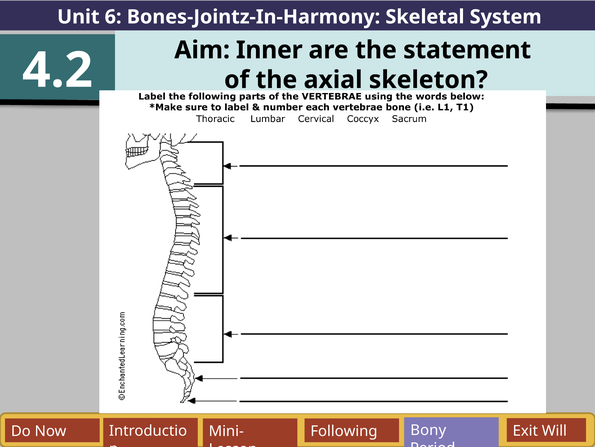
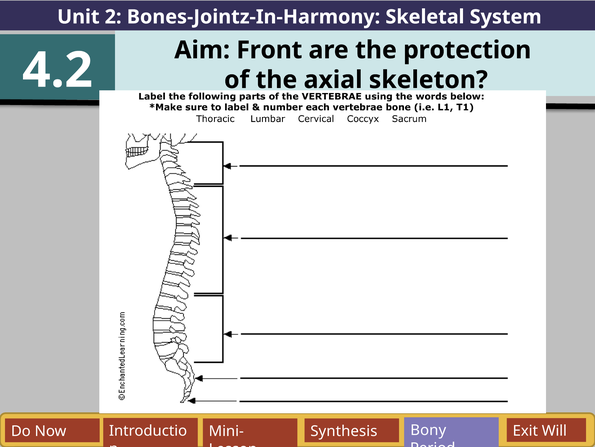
6: 6 -> 2
Inner: Inner -> Front
statement: statement -> protection
Following: Following -> Synthesis
